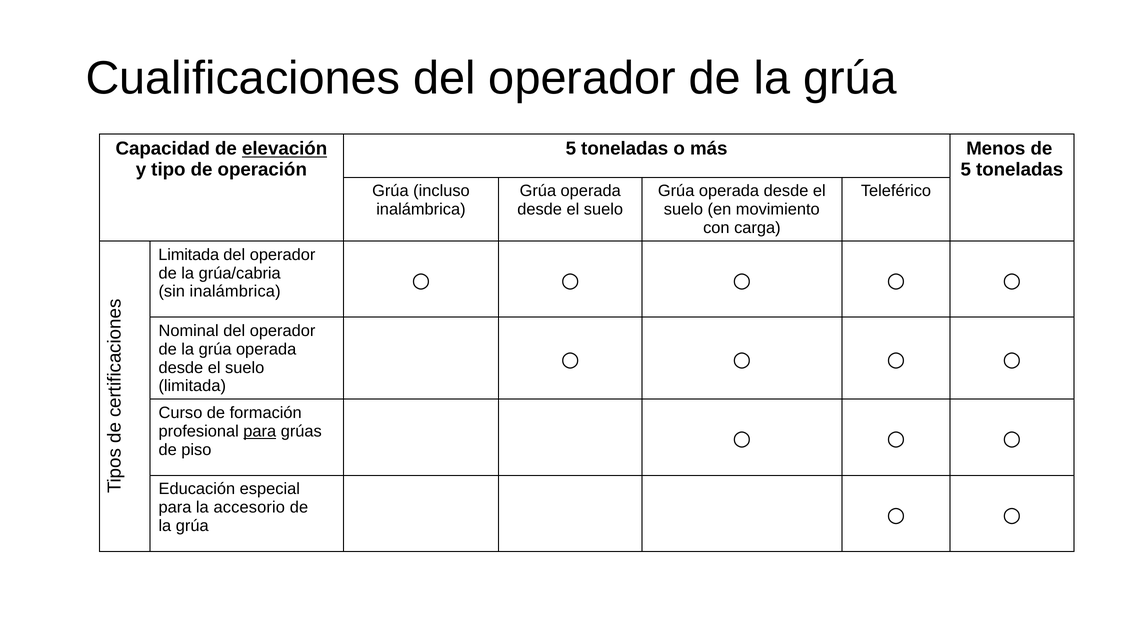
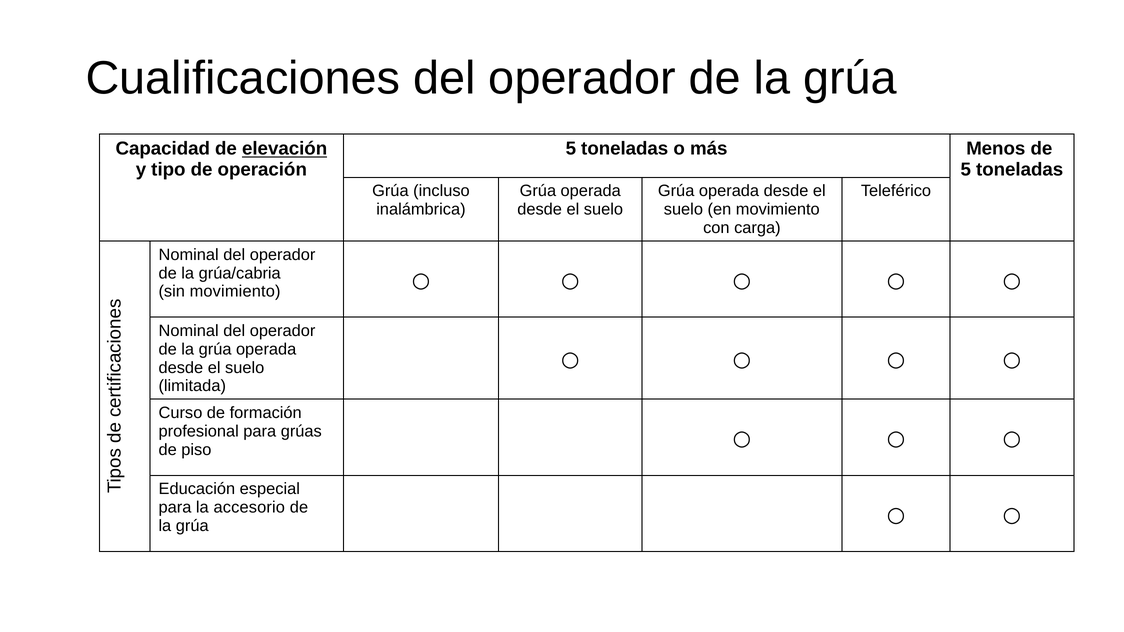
Limitada at (189, 255): Limitada -> Nominal
sin inalámbrica: inalámbrica -> movimiento
para at (260, 432) underline: present -> none
